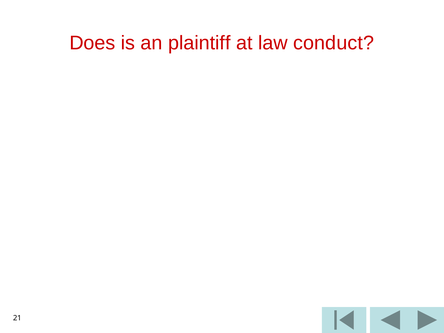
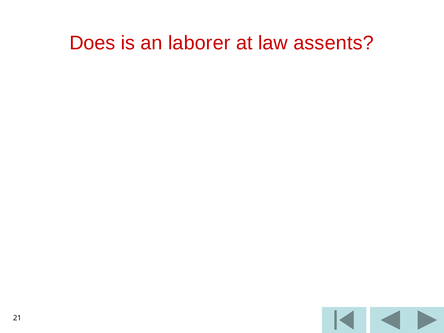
plaintiff: plaintiff -> laborer
conduct: conduct -> assents
